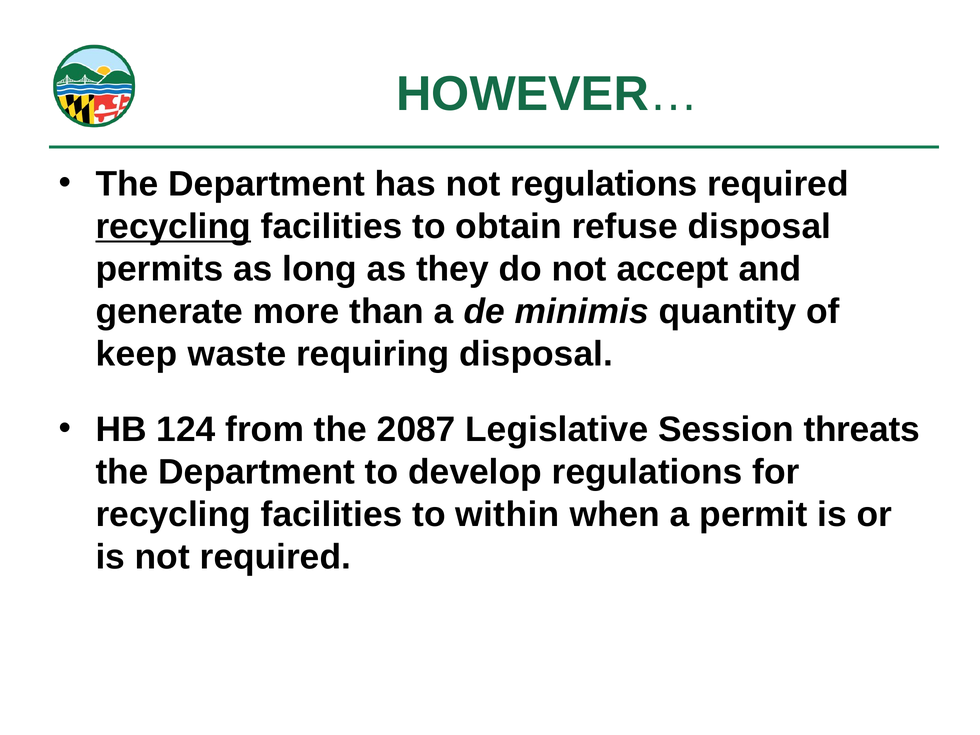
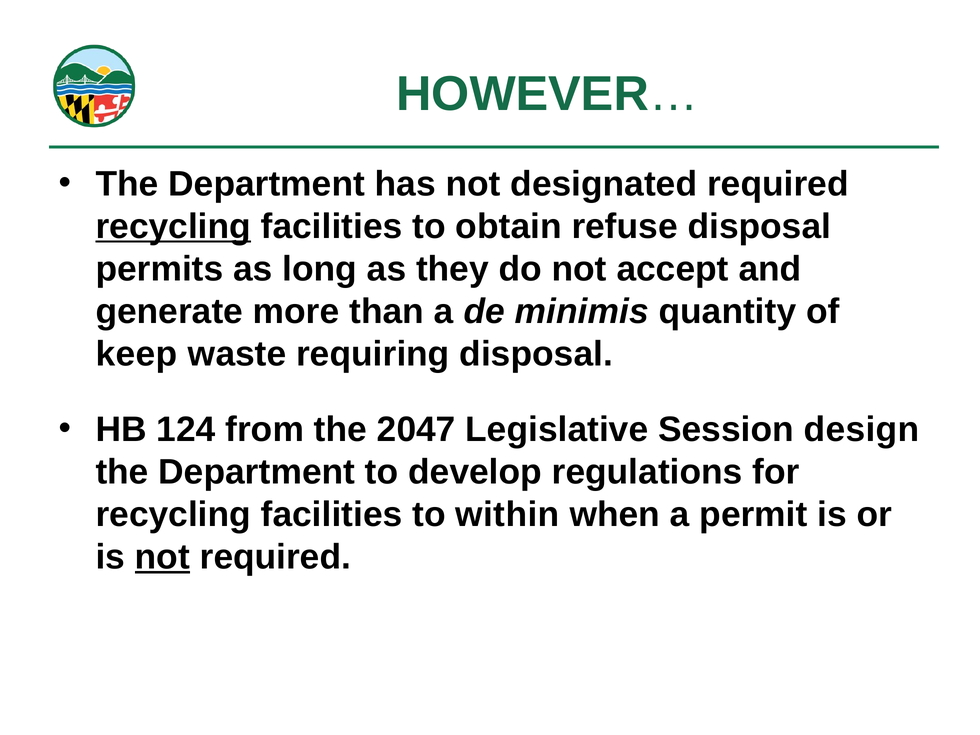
not regulations: regulations -> designated
2087: 2087 -> 2047
threats: threats -> design
not at (162, 557) underline: none -> present
